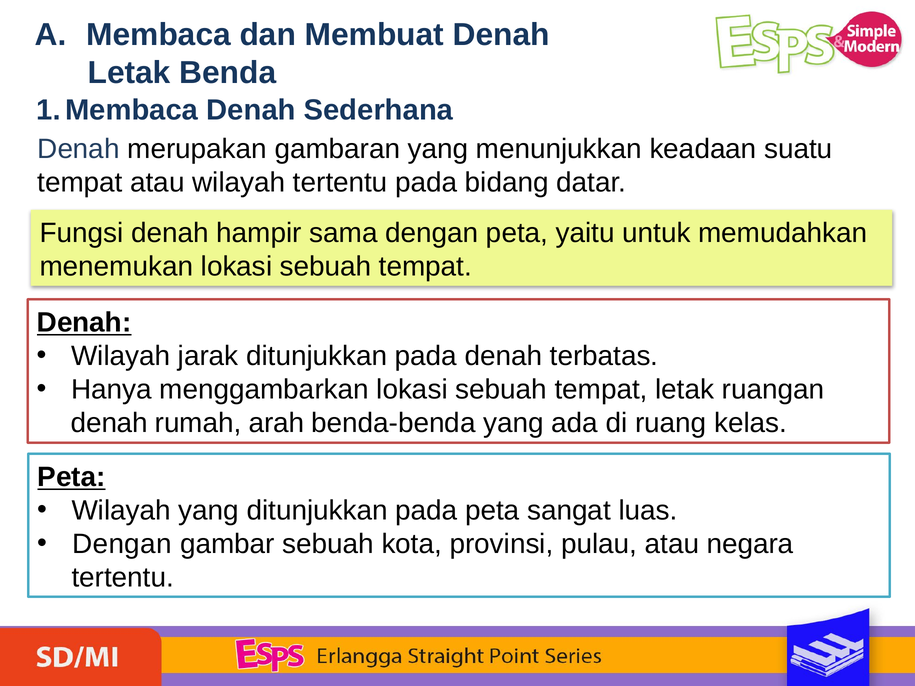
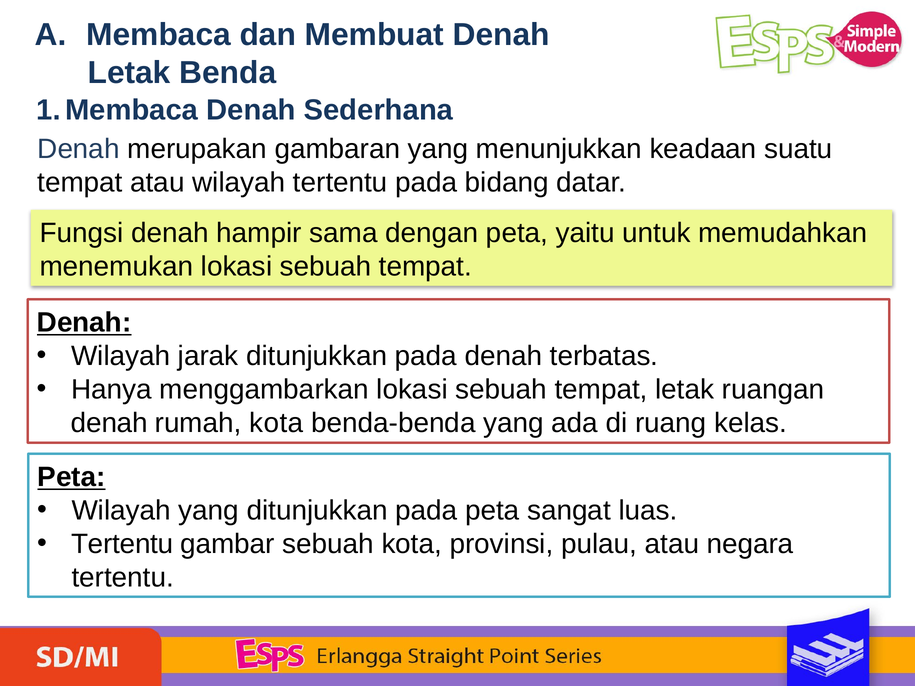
rumah arah: arah -> kota
Dengan at (122, 544): Dengan -> Tertentu
